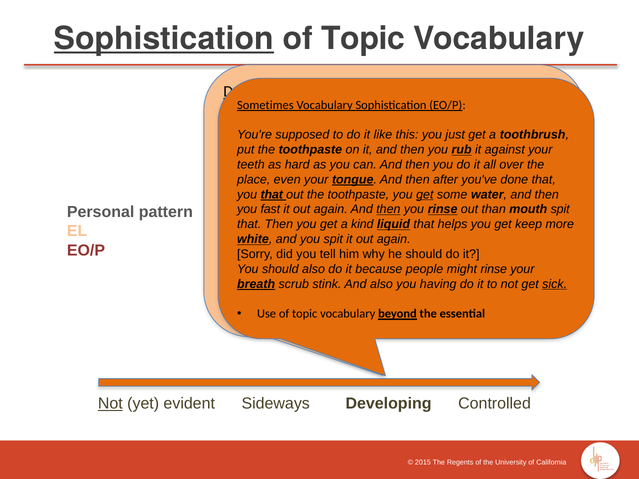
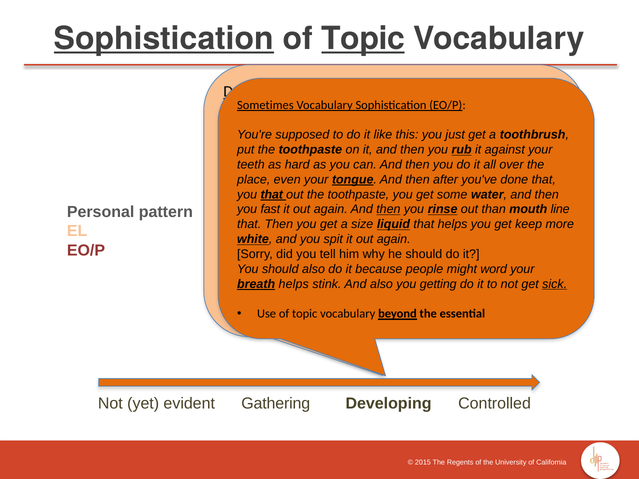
Topic at (363, 39) underline: none -> present
get at (425, 195) underline: present -> none
spit at (560, 209): spit -> line
kind: kind -> size
might rinse: rinse -> word
breath scrub: scrub -> helps
having: having -> getting
Not at (110, 404) underline: present -> none
Sideways: Sideways -> Gathering
